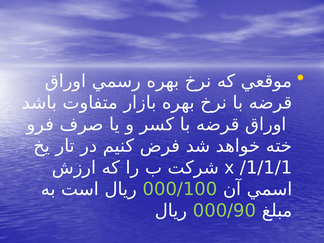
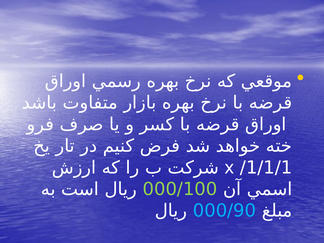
000/90 colour: light green -> light blue
